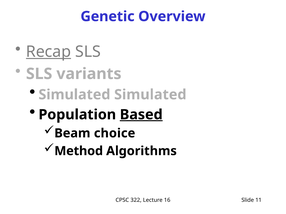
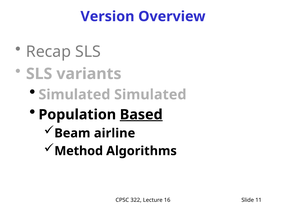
Genetic: Genetic -> Version
Recap underline: present -> none
choice: choice -> airline
